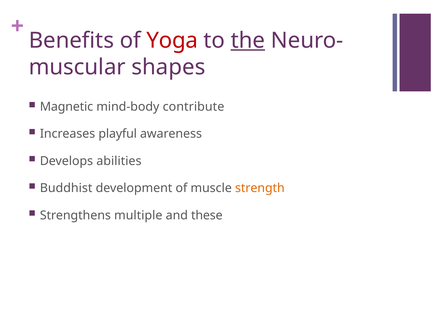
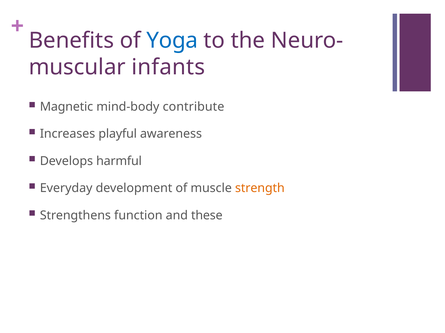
Yoga colour: red -> blue
the underline: present -> none
shapes: shapes -> infants
abilities: abilities -> harmful
Buddhist: Buddhist -> Everyday
multiple: multiple -> function
